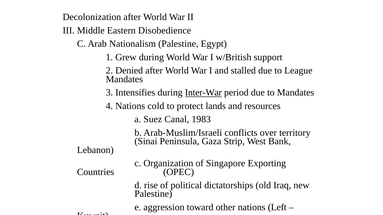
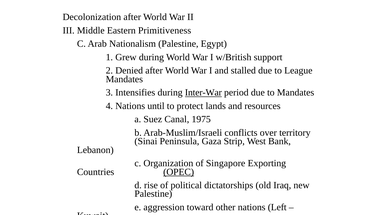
Disobedience: Disobedience -> Primitiveness
cold: cold -> until
1983: 1983 -> 1975
OPEC underline: none -> present
